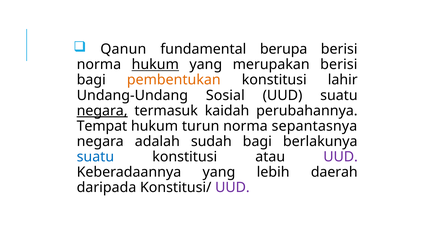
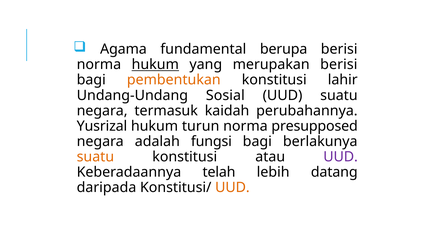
Qanun: Qanun -> Agama
negara at (102, 111) underline: present -> none
Tempat: Tempat -> Yusrizal
sepantasnya: sepantasnya -> presupposed
sudah: sudah -> fungsi
suatu at (95, 157) colour: blue -> orange
Keberadaannya yang: yang -> telah
daerah: daerah -> datang
UUD at (232, 187) colour: purple -> orange
